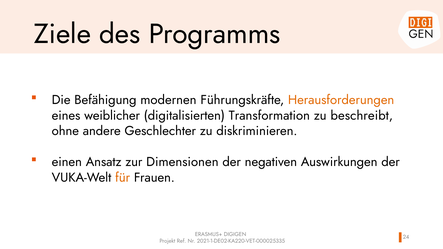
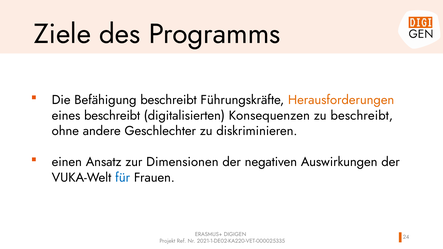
Befähigung modernen: modernen -> beschreibt
eines weiblicher: weiblicher -> beschreibt
Transformation: Transformation -> Konsequenzen
für colour: orange -> blue
